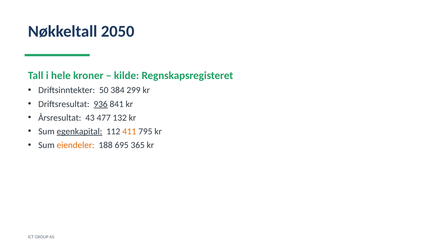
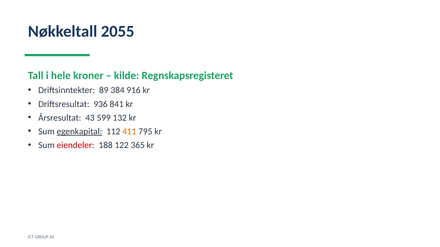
2050: 2050 -> 2055
50: 50 -> 89
299: 299 -> 916
936 underline: present -> none
477: 477 -> 599
eiendeler colour: orange -> red
695: 695 -> 122
